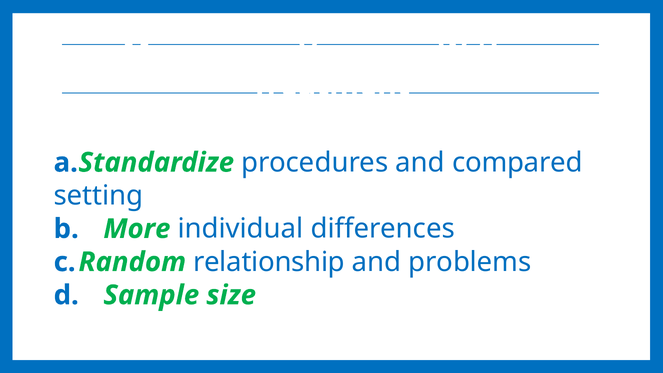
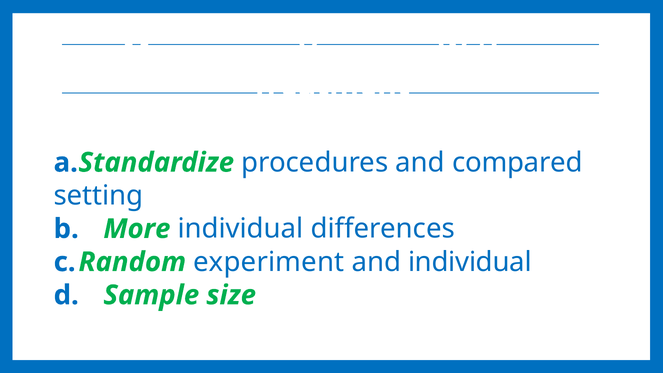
relationship: relationship -> experiment
and problems: problems -> individual
